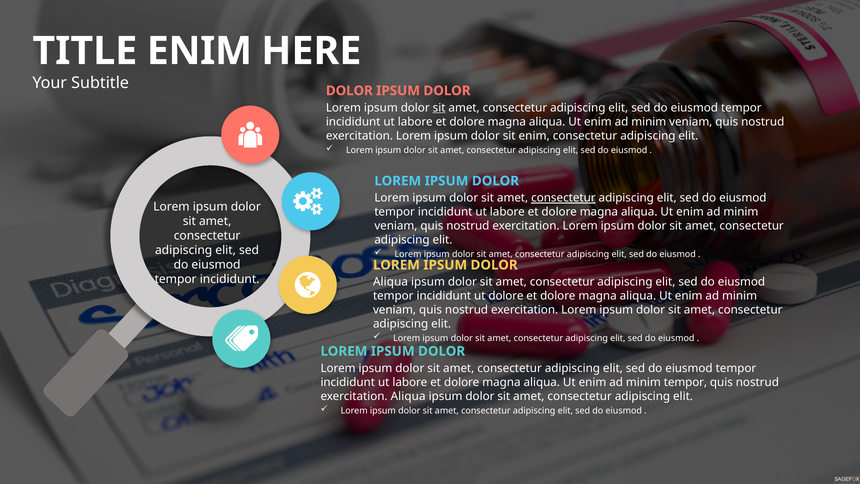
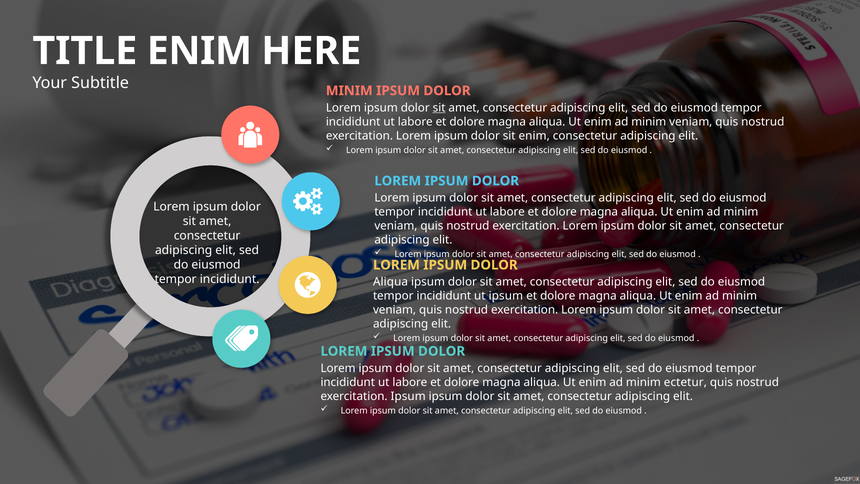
DOLOR at (349, 91): DOLOR -> MINIM
consectetur at (563, 198) underline: present -> none
ut dolore: dolore -> ipsum
minim tempor: tempor -> ectetur
exercitation Aliqua: Aliqua -> Ipsum
